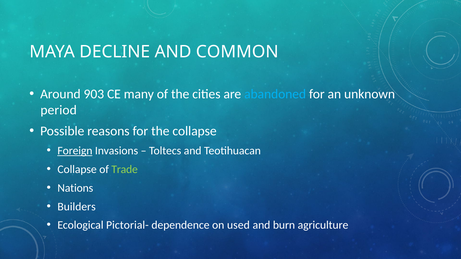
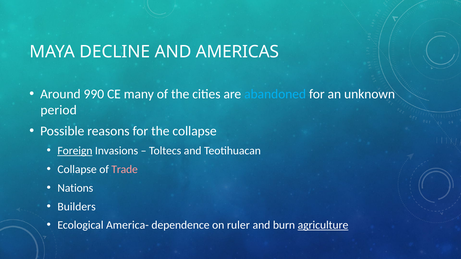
COMMON: COMMON -> AMERICAS
903: 903 -> 990
Trade colour: light green -> pink
Pictorial-: Pictorial- -> America-
used: used -> ruler
agriculture underline: none -> present
